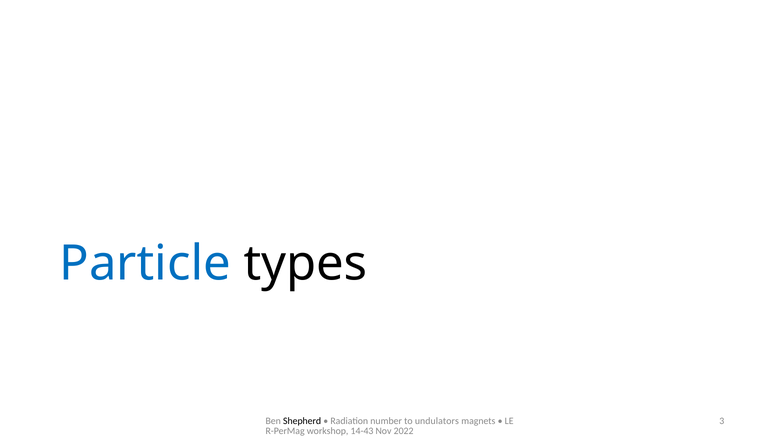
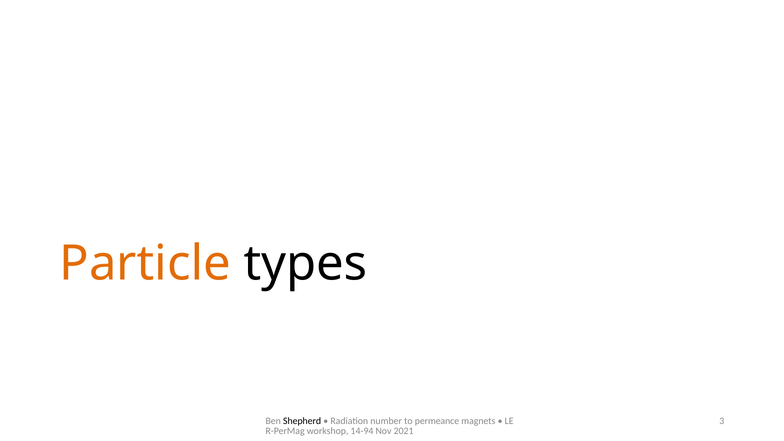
Particle colour: blue -> orange
undulators: undulators -> permeance
14-43: 14-43 -> 14-94
2022: 2022 -> 2021
